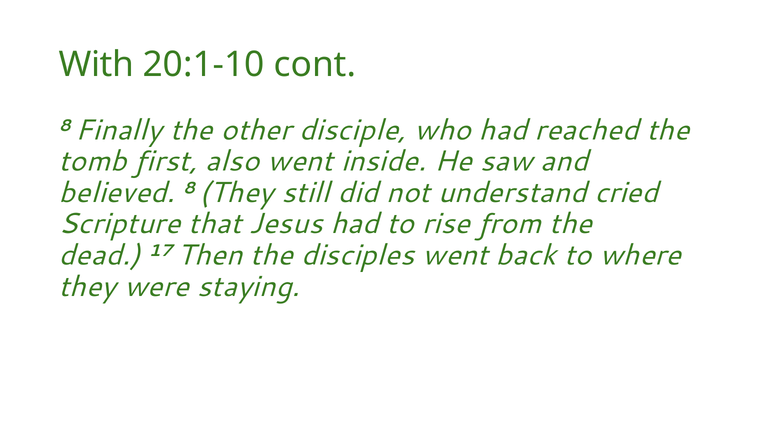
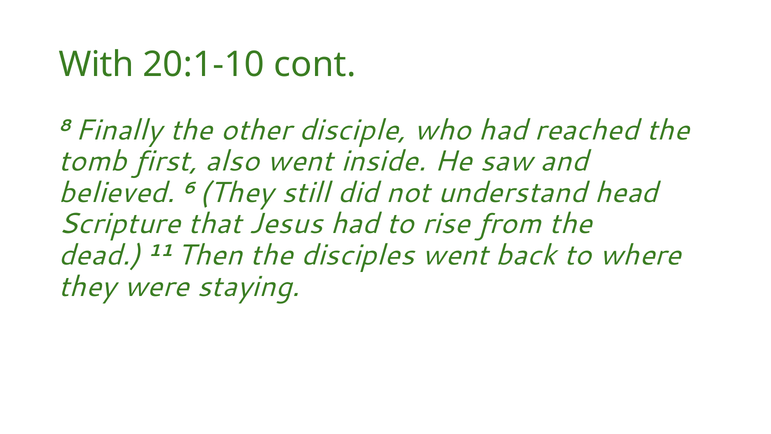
believed 8: 8 -> 6
cried: cried -> head
17: 17 -> 11
